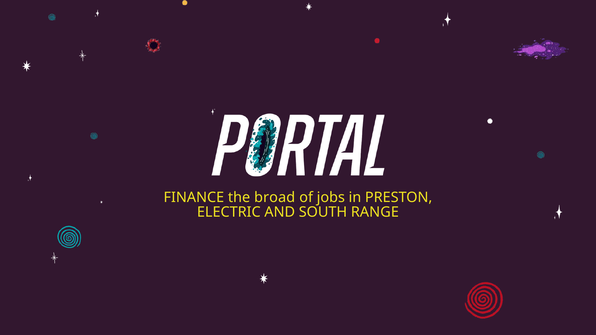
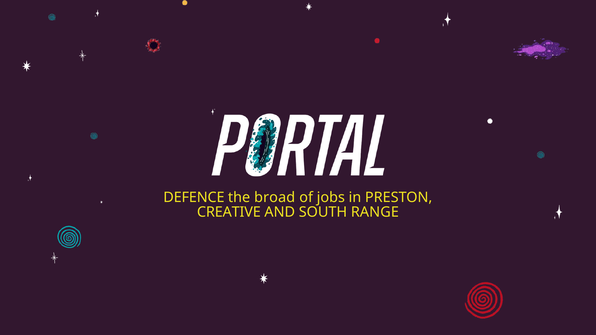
FINANCE: FINANCE -> DEFENCE
ELECTRIC: ELECTRIC -> CREATIVE
